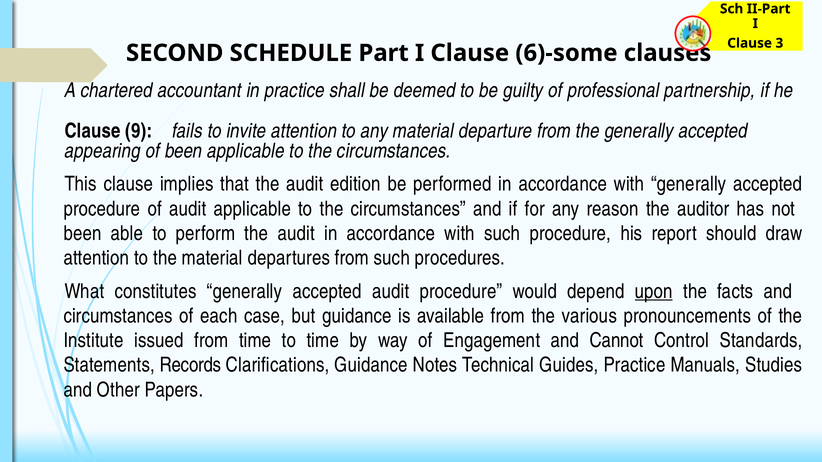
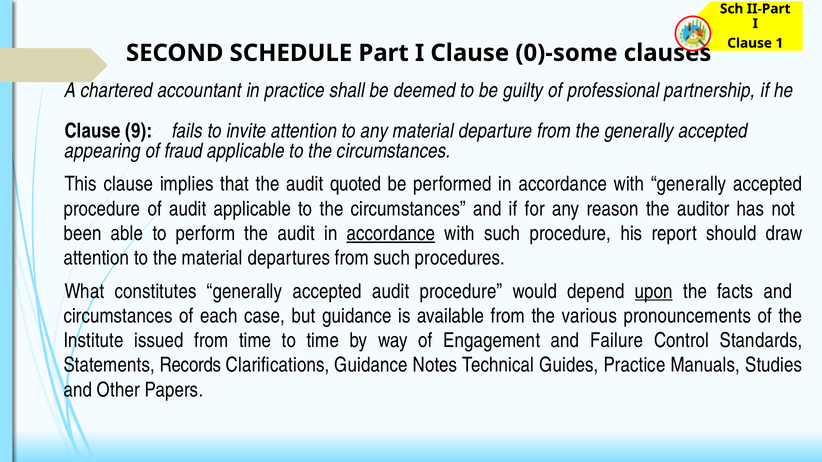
3: 3 -> 1
6)-some: 6)-some -> 0)-some
of been: been -> fraud
edition: edition -> quoted
accordance at (391, 234) underline: none -> present
Cannot: Cannot -> Failure
